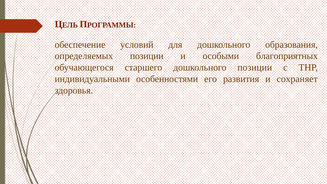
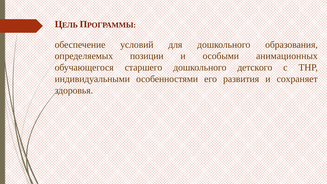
благоприятных: благоприятных -> анимационных
дошкольного позиции: позиции -> детского
